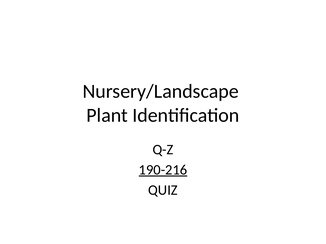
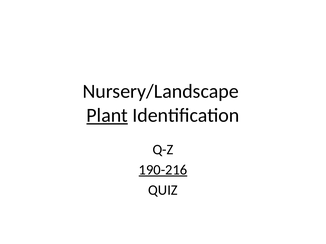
Plant underline: none -> present
